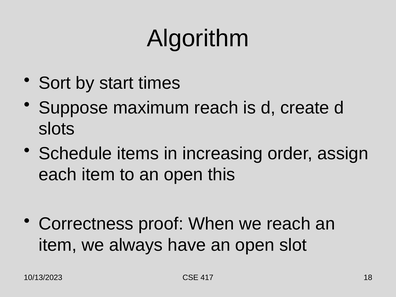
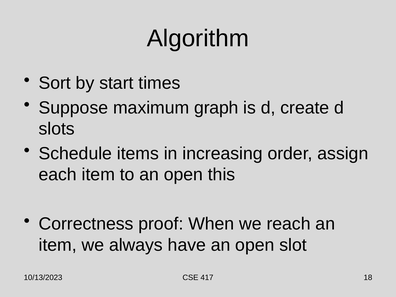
maximum reach: reach -> graph
